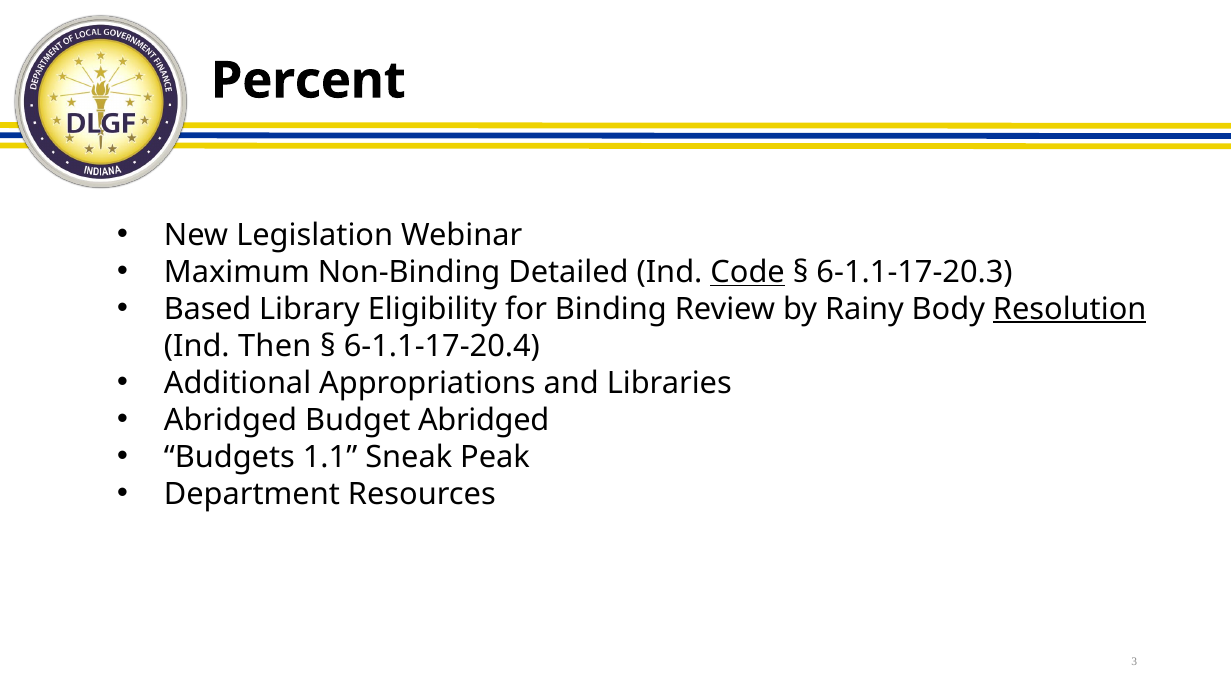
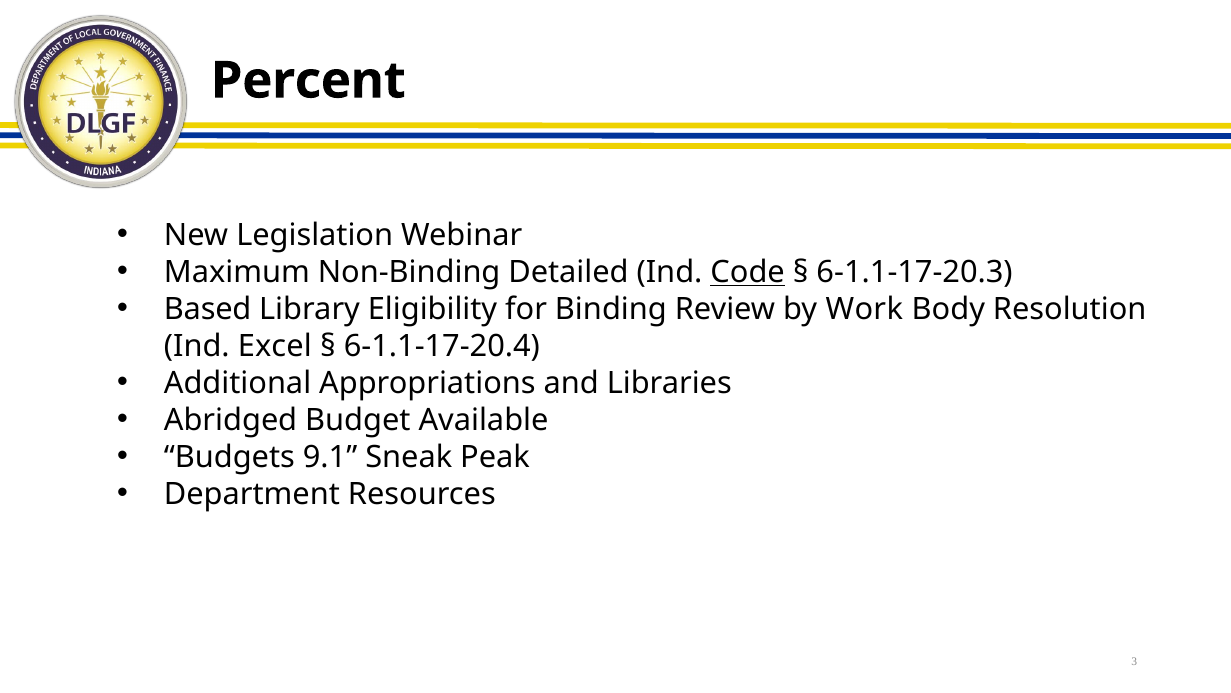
Rainy: Rainy -> Work
Resolution underline: present -> none
Then: Then -> Excel
Budget Abridged: Abridged -> Available
1.1: 1.1 -> 9.1
